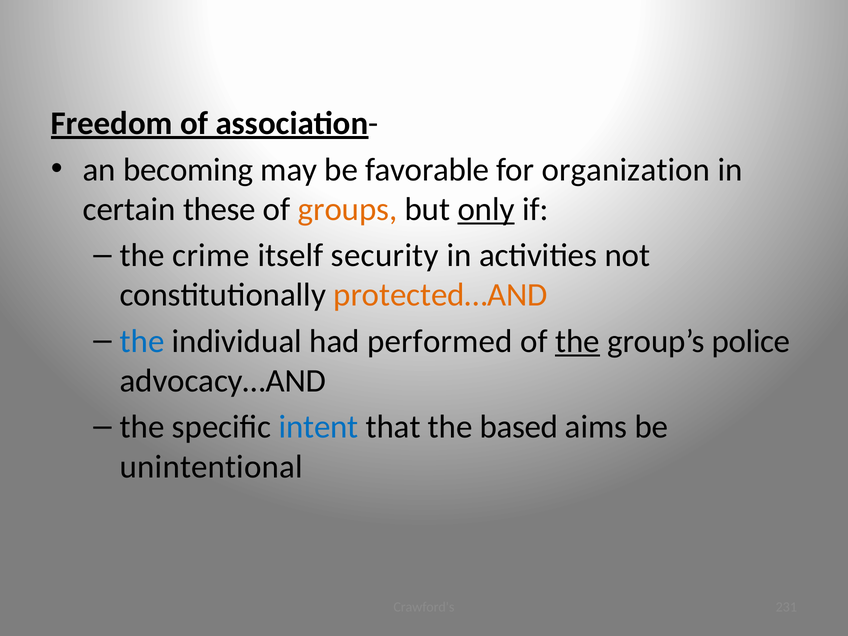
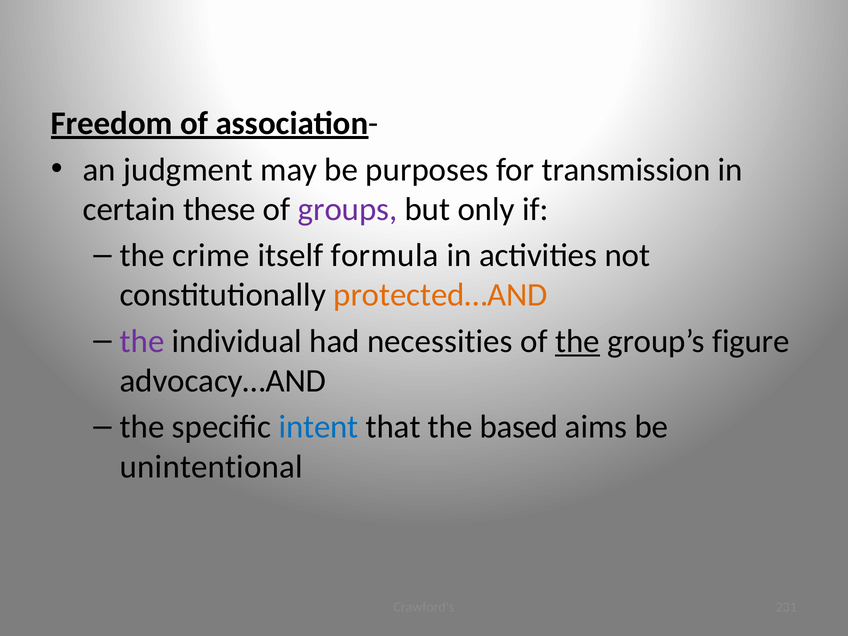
becoming: becoming -> judgment
favorable: favorable -> purposes
organization: organization -> transmission
groups colour: orange -> purple
only underline: present -> none
security: security -> formula
the at (142, 341) colour: blue -> purple
performed: performed -> necessities
police: police -> figure
